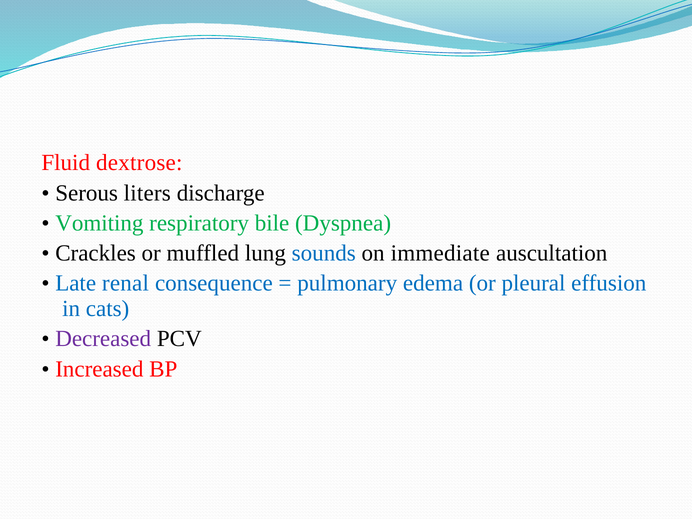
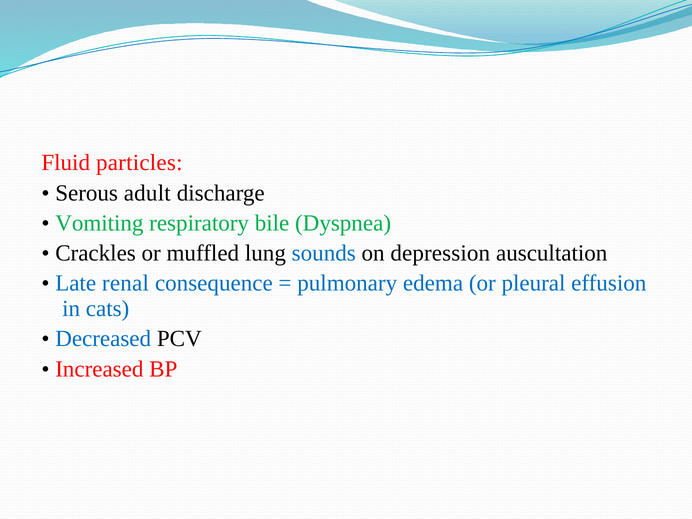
dextrose: dextrose -> particles
liters: liters -> adult
immediate: immediate -> depression
Decreased colour: purple -> blue
